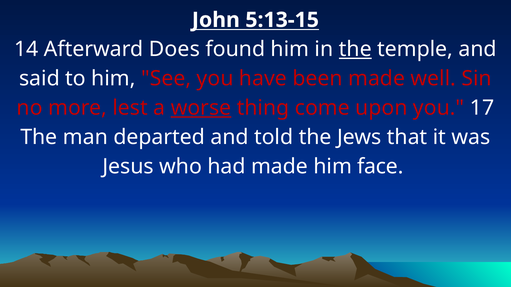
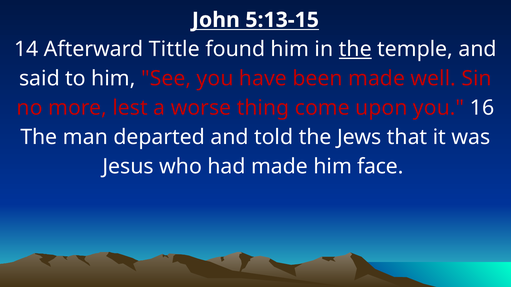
Does: Does -> Tittle
worse underline: present -> none
17: 17 -> 16
